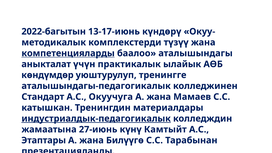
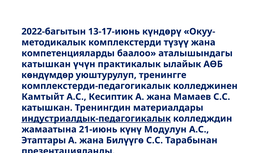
компетенцияларды underline: present -> none
аныкталат at (46, 64): аныкталат -> катышкан
аталышындагы-педагогикалык: аталышындагы-педагогикалык -> комплекстерди-педагогикалык
Стандарт: Стандарт -> Камтыйт
Окуучуга: Окуучуга -> Кесиптик
27-июнь: 27-июнь -> 21-июнь
Камтыйт: Камтыйт -> Модулун
